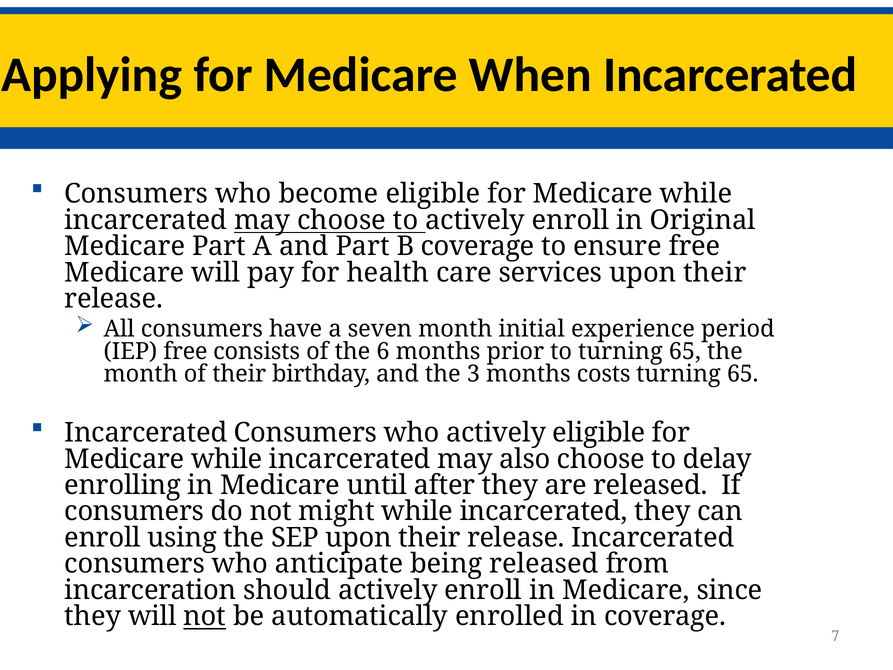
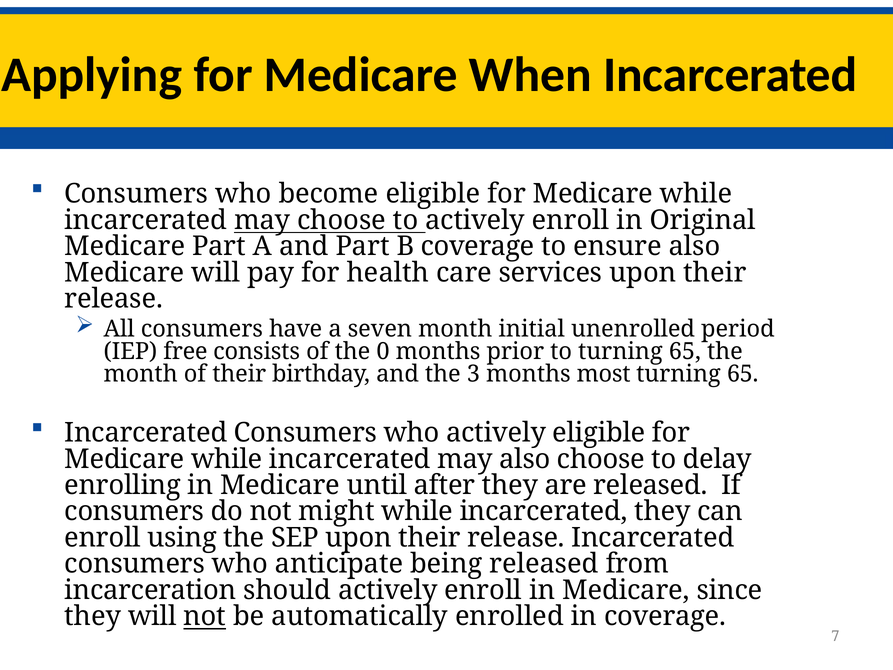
ensure free: free -> also
experience: experience -> unenrolled
6: 6 -> 0
costs: costs -> most
